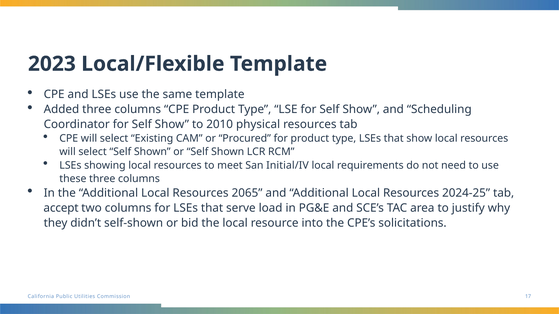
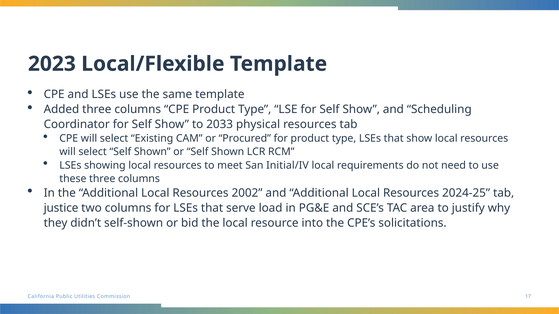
2010: 2010 -> 2033
2065: 2065 -> 2002
accept: accept -> justice
